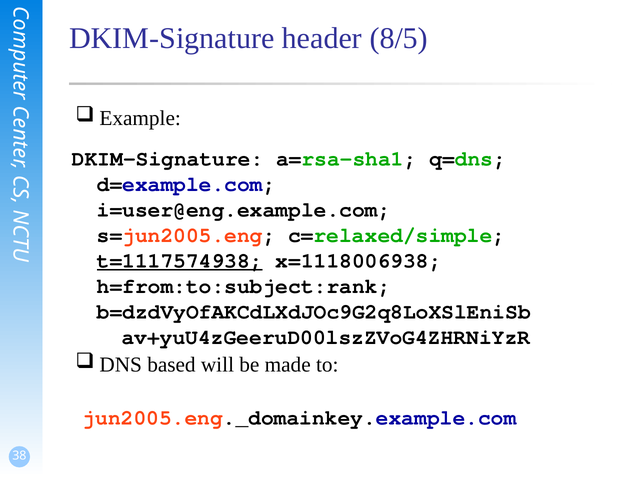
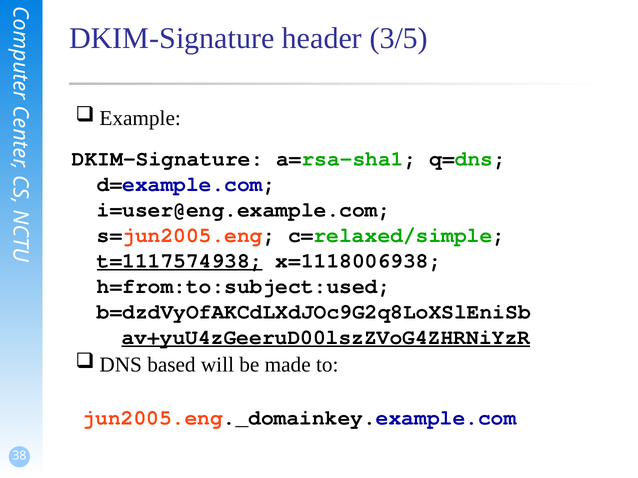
8/5: 8/5 -> 3/5
h=from:to:subject:rank: h=from:to:subject:rank -> h=from:to:subject:used
av+yuU4zGeeruD00lszZVoG4ZHRNiYzR underline: none -> present
